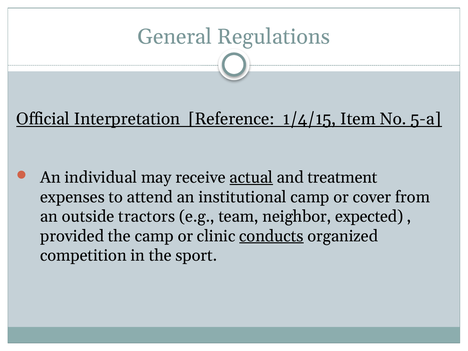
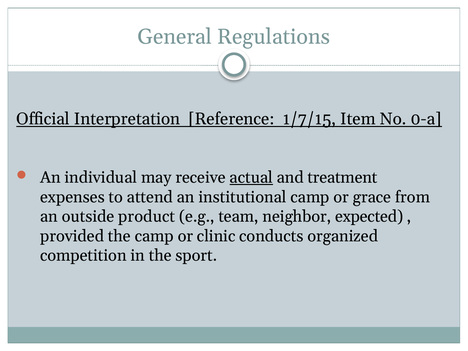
1/4/15: 1/4/15 -> 1/7/15
5-a: 5-a -> 0-a
cover: cover -> grace
tractors: tractors -> product
conducts underline: present -> none
